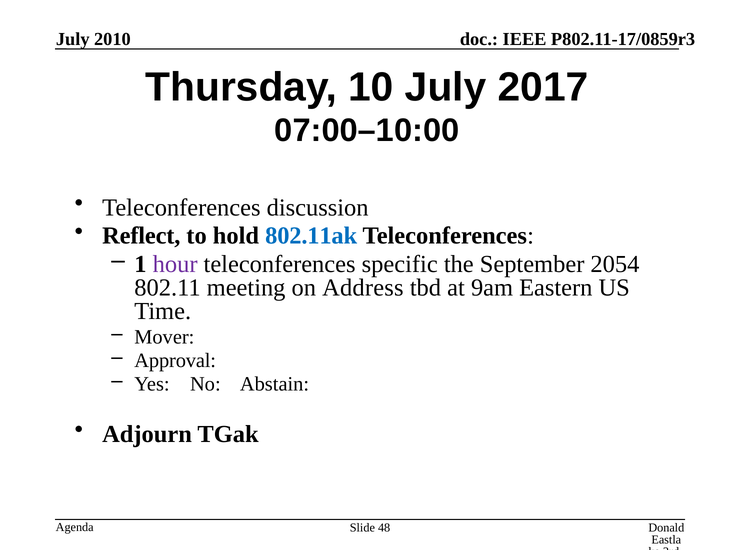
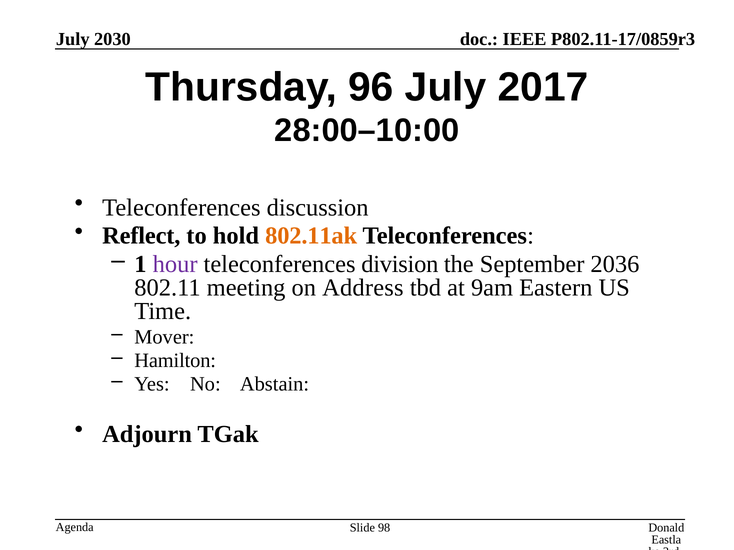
2010: 2010 -> 2030
10: 10 -> 96
07:00–10:00: 07:00–10:00 -> 28:00–10:00
802.11ak colour: blue -> orange
specific: specific -> division
2054: 2054 -> 2036
Approval: Approval -> Hamilton
48: 48 -> 98
